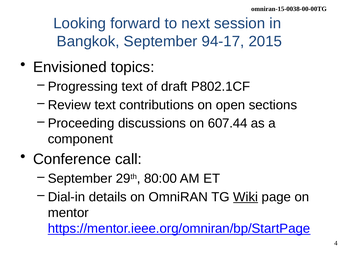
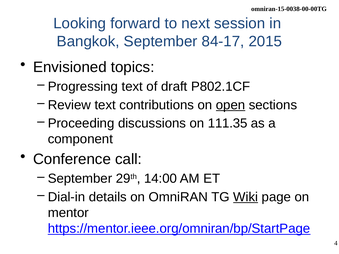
94-17: 94-17 -> 84-17
open underline: none -> present
607.44: 607.44 -> 111.35
80:00: 80:00 -> 14:00
